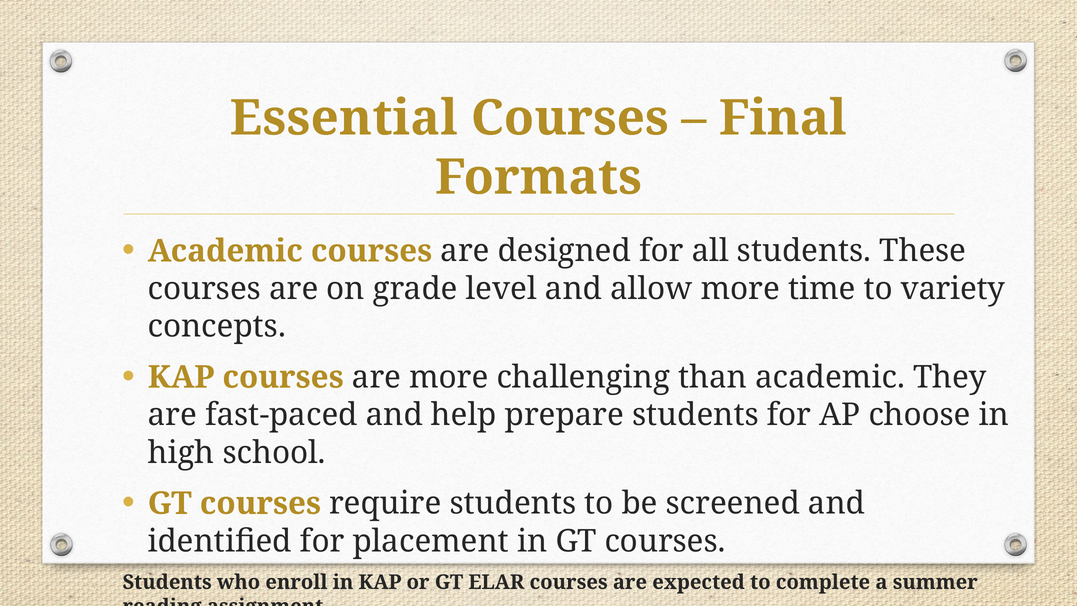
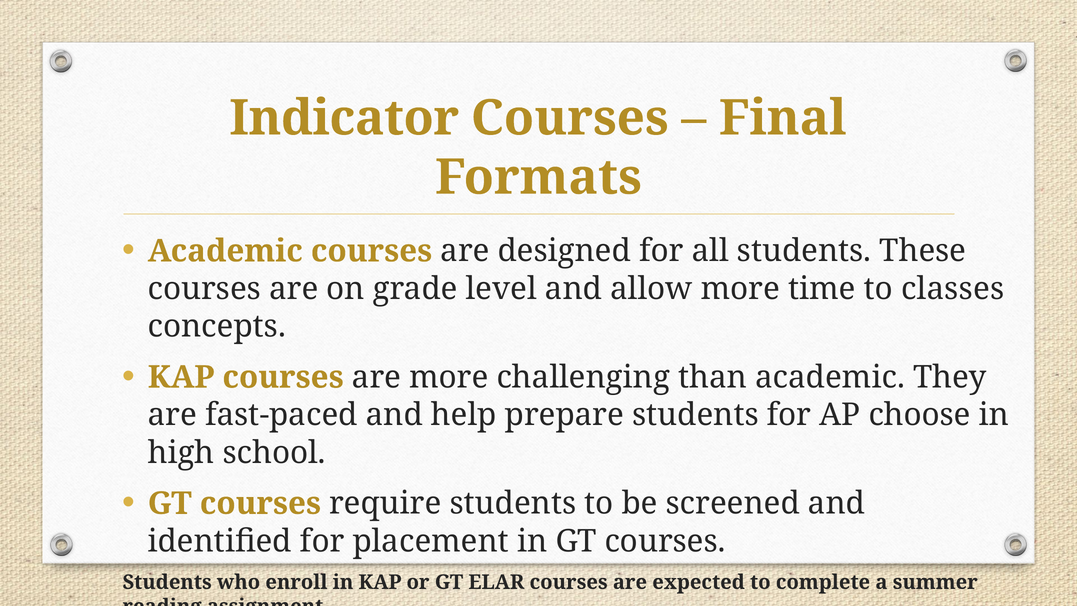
Essential: Essential -> Indicator
variety: variety -> classes
